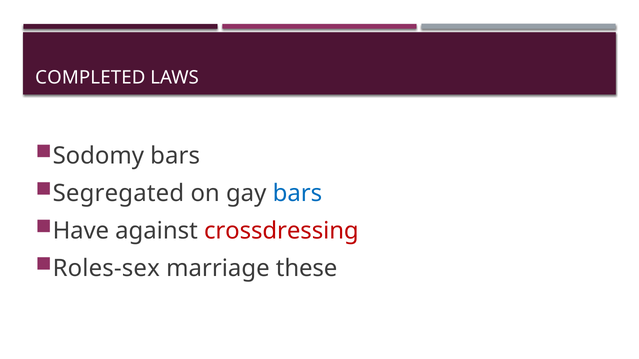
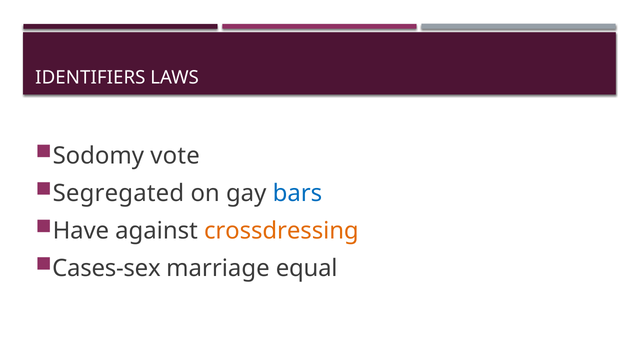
COMPLETED: COMPLETED -> IDENTIFIERS
Sodomy bars: bars -> vote
crossdressing colour: red -> orange
Roles-sex: Roles-sex -> Cases-sex
these: these -> equal
